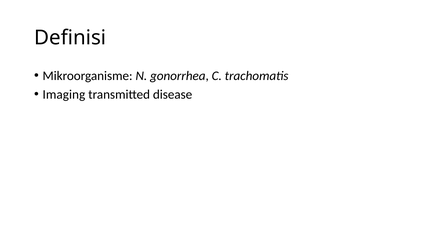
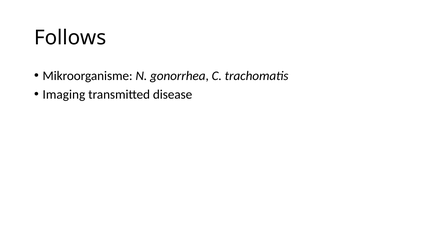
Definisi: Definisi -> Follows
